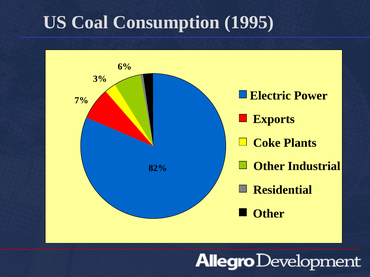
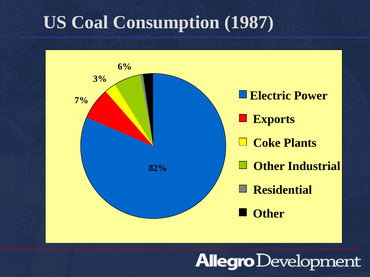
1995: 1995 -> 1987
